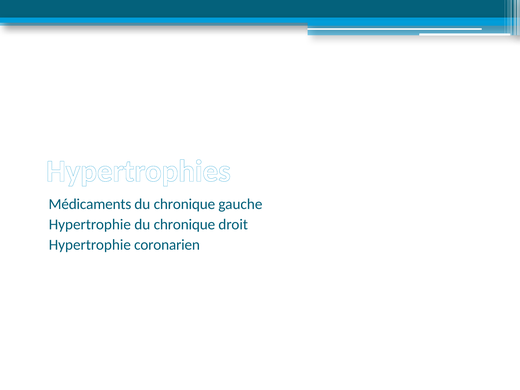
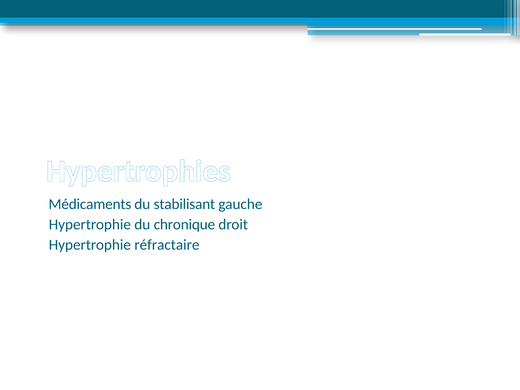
chronique at (184, 204): chronique -> stabilisant
coronarien: coronarien -> réfractaire
